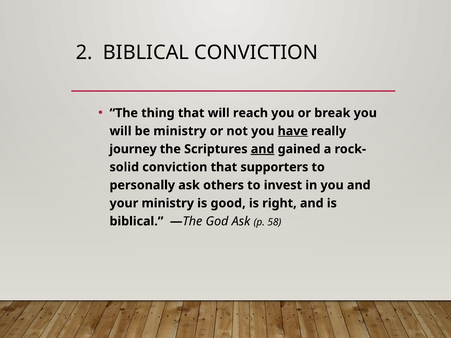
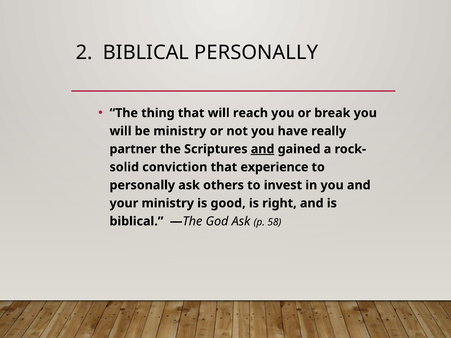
BIBLICAL CONVICTION: CONVICTION -> PERSONALLY
have underline: present -> none
journey: journey -> partner
supporters: supporters -> experience
